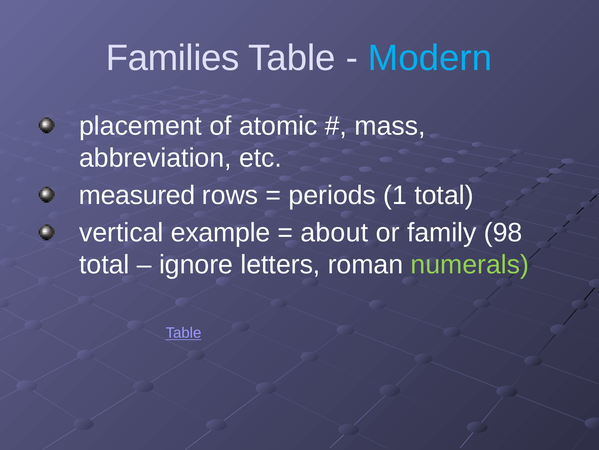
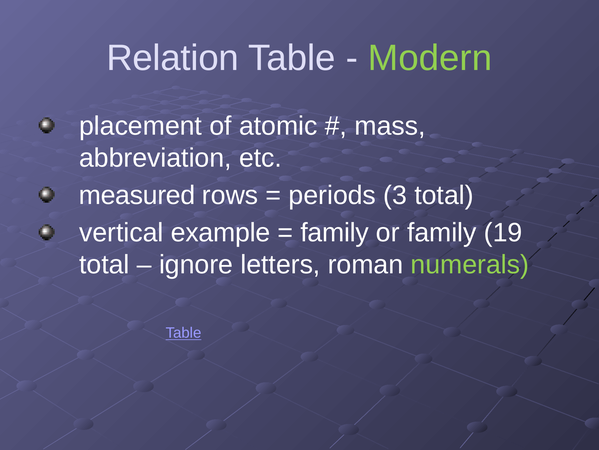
Families: Families -> Relation
Modern colour: light blue -> light green
1: 1 -> 3
about at (334, 232): about -> family
98: 98 -> 19
